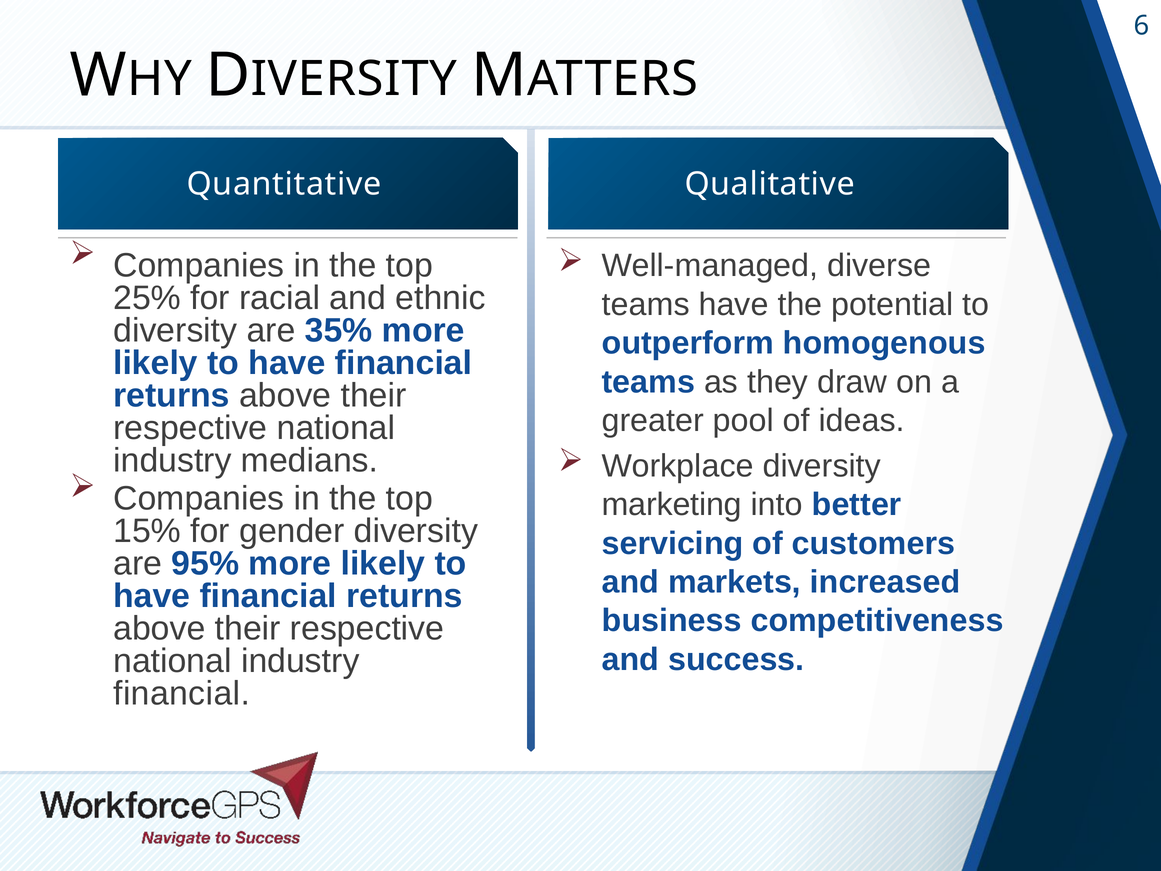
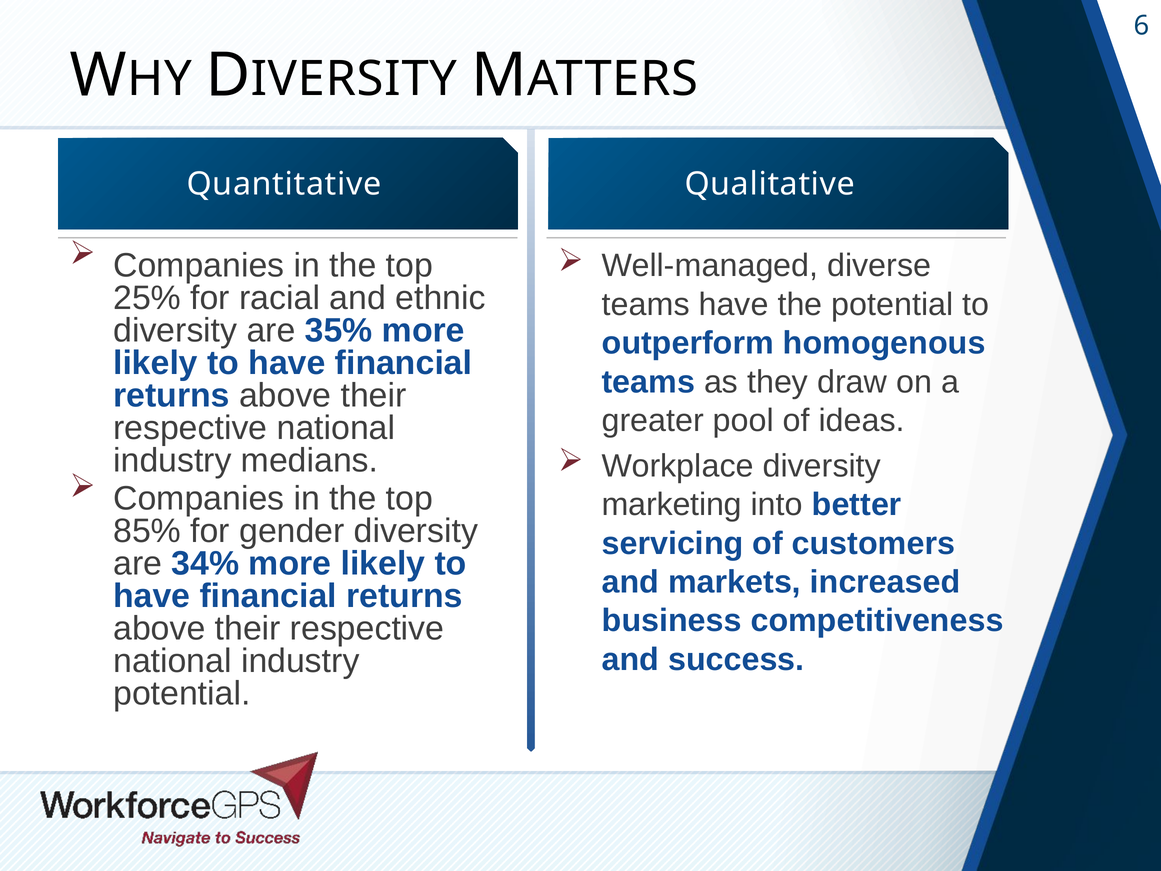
15%: 15% -> 85%
95%: 95% -> 34%
financial at (182, 694): financial -> potential
